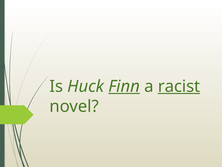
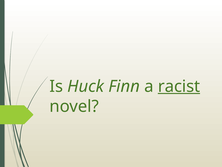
Finn underline: present -> none
